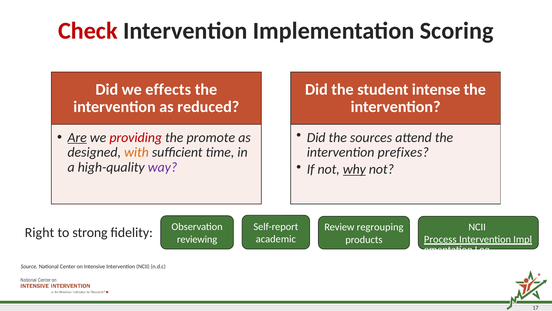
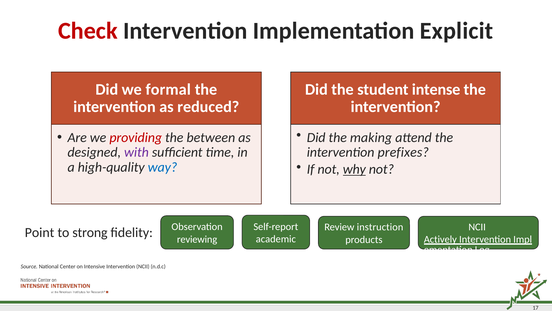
Scoring: Scoring -> Explicit
effects: effects -> formal
sources: sources -> making
Are underline: present -> none
promote: promote -> between
with colour: orange -> purple
way colour: purple -> blue
regrouping: regrouping -> instruction
Right: Right -> Point
Process: Process -> Actively
